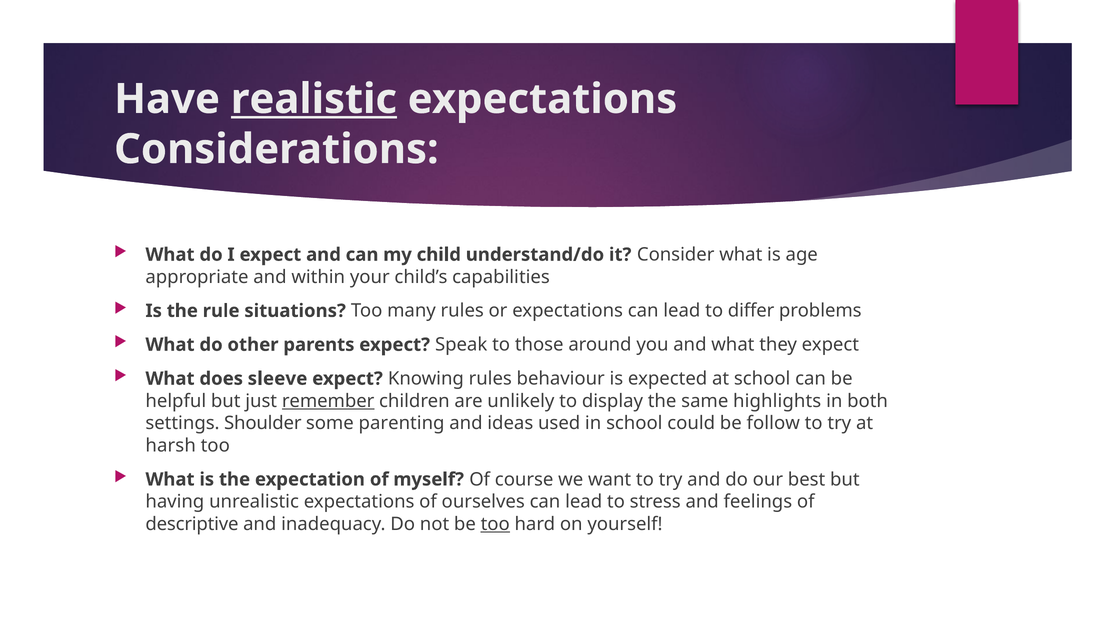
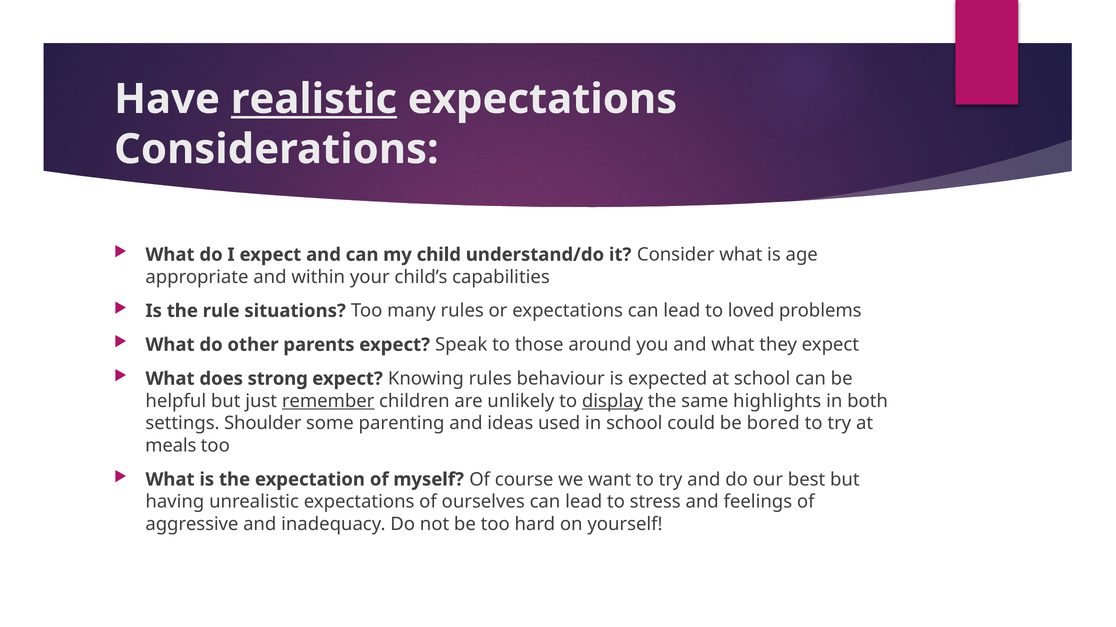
differ: differ -> loved
sleeve: sleeve -> strong
display underline: none -> present
follow: follow -> bored
harsh: harsh -> meals
descriptive: descriptive -> aggressive
too at (495, 525) underline: present -> none
